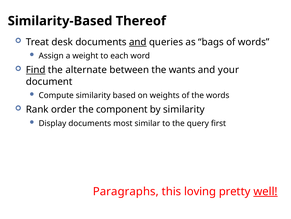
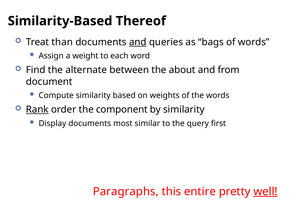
desk: desk -> than
Find underline: present -> none
wants: wants -> about
your: your -> from
Rank underline: none -> present
loving: loving -> entire
